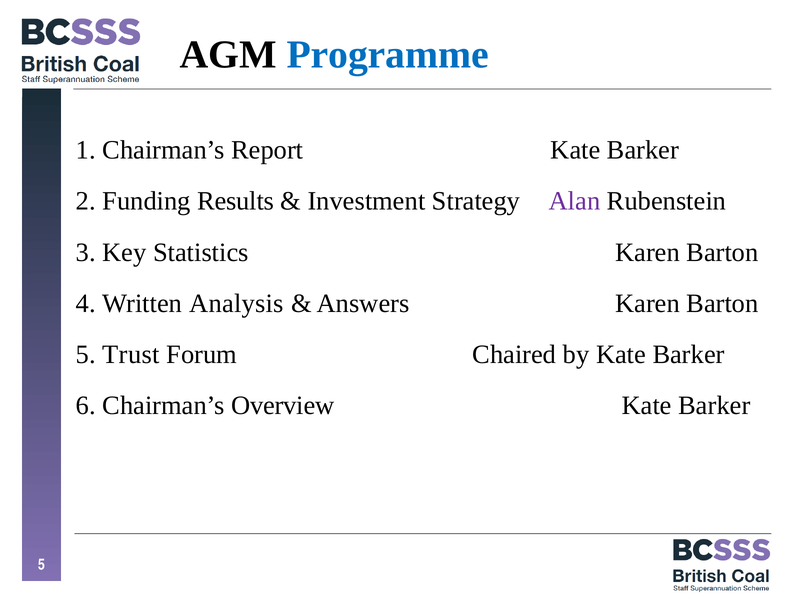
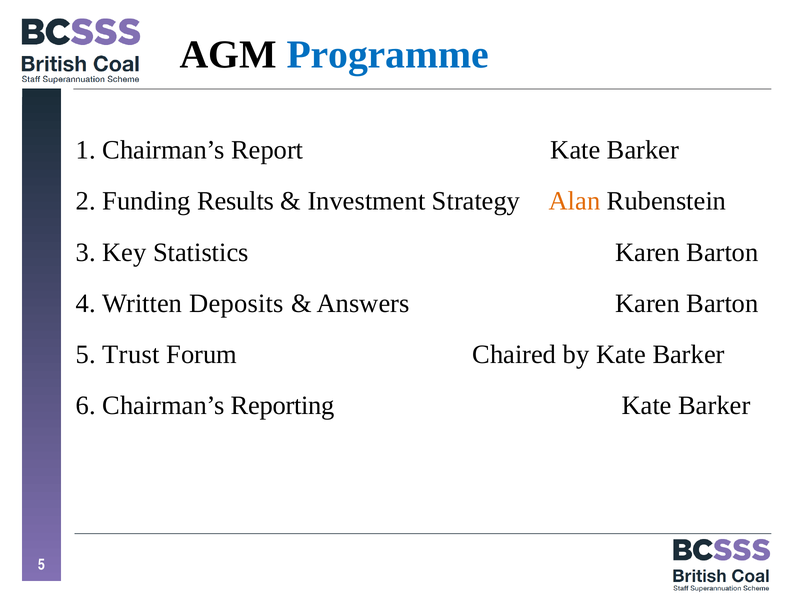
Alan colour: purple -> orange
Analysis: Analysis -> Deposits
Overview: Overview -> Reporting
